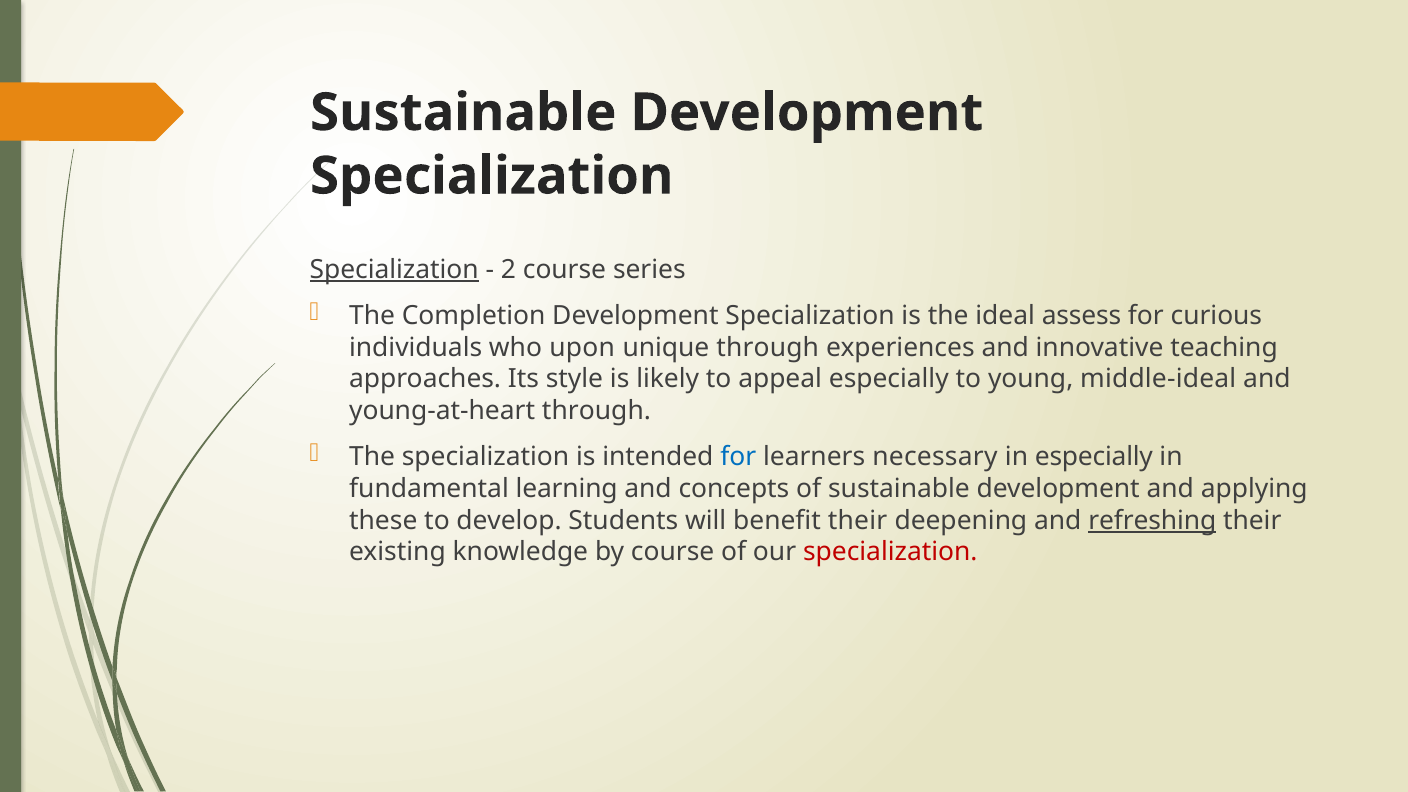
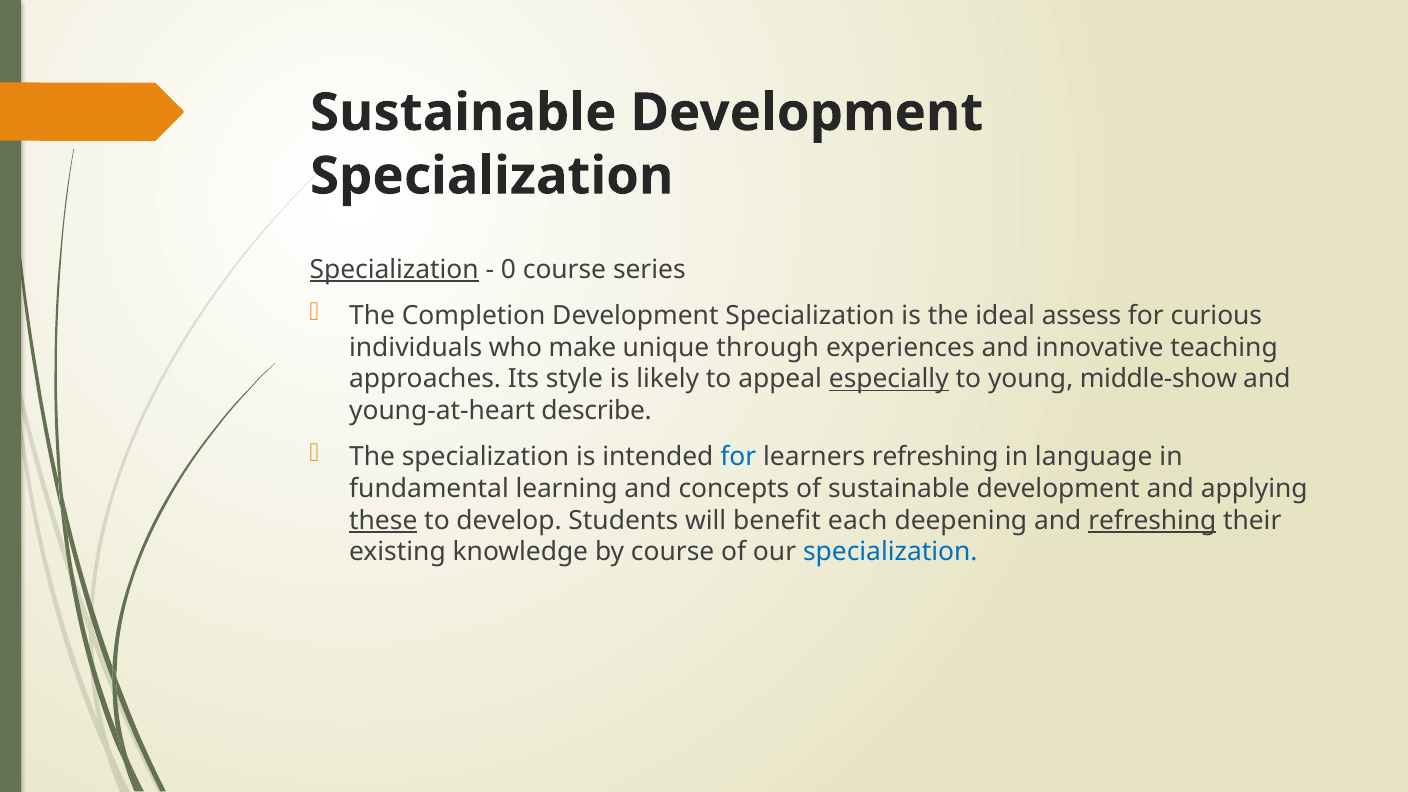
2: 2 -> 0
upon: upon -> make
especially at (889, 379) underline: none -> present
middle-ideal: middle-ideal -> middle-show
young-at-heart through: through -> describe
learners necessary: necessary -> refreshing
in especially: especially -> language
these underline: none -> present
benefit their: their -> each
specialization at (890, 552) colour: red -> blue
